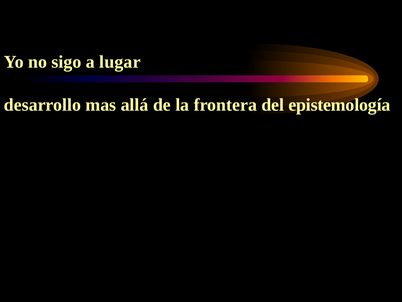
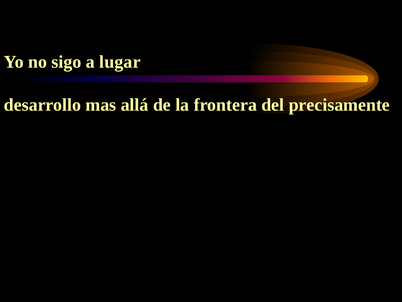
epistemología: epistemología -> precisamente
